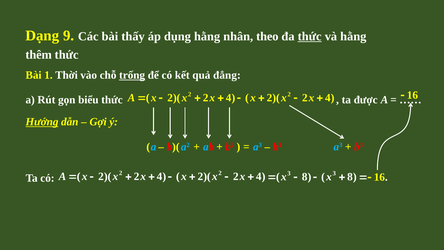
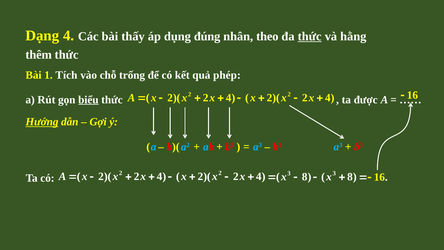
Dạng 9: 9 -> 4
dụng hằng: hằng -> đúng
Thời: Thời -> Tích
trống underline: present -> none
đẳng: đẳng -> phép
biểu underline: none -> present
